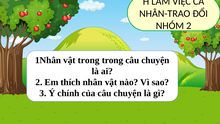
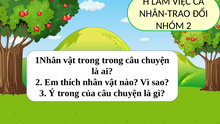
Ý chính: chính -> trong
